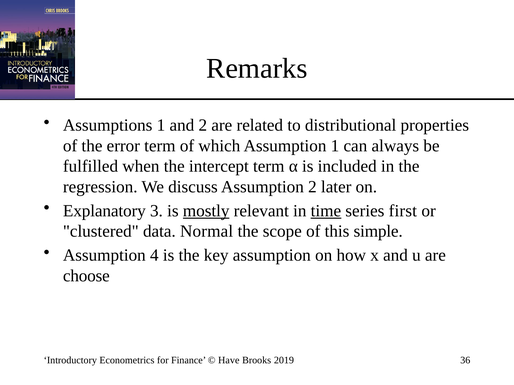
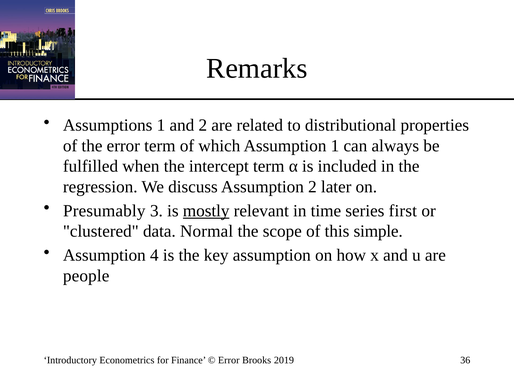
Explanatory: Explanatory -> Presumably
time underline: present -> none
choose: choose -> people
Have at (229, 361): Have -> Error
